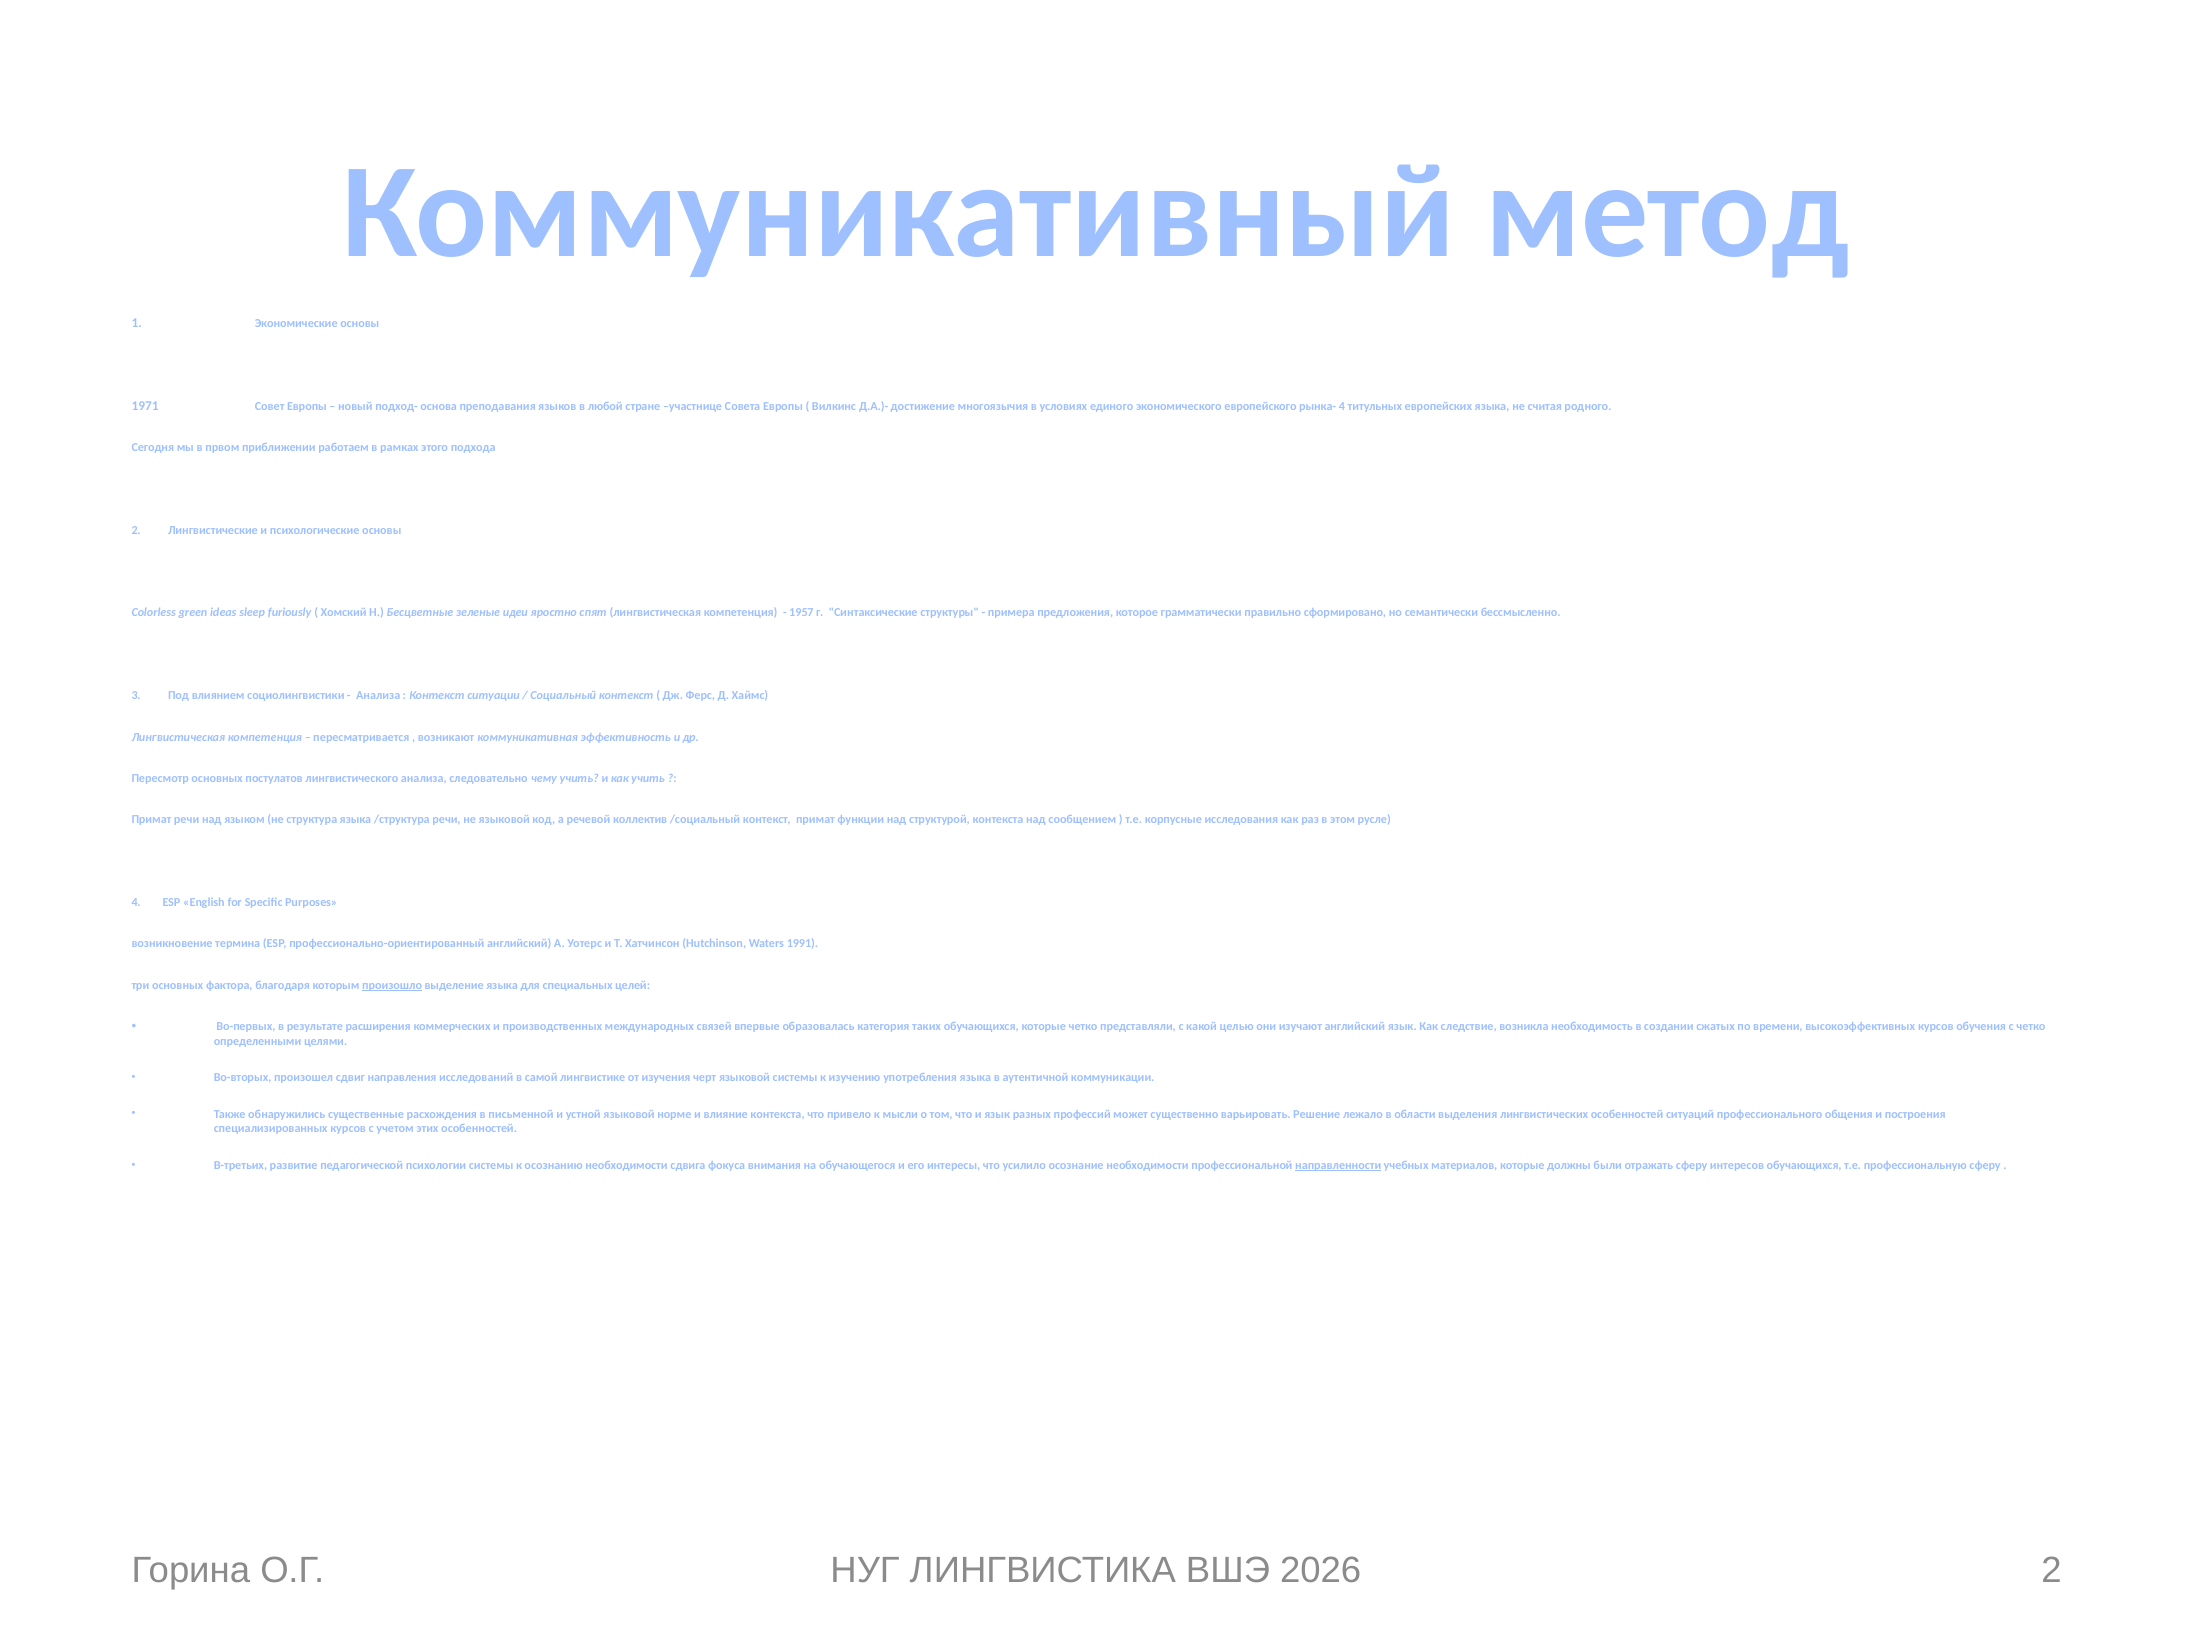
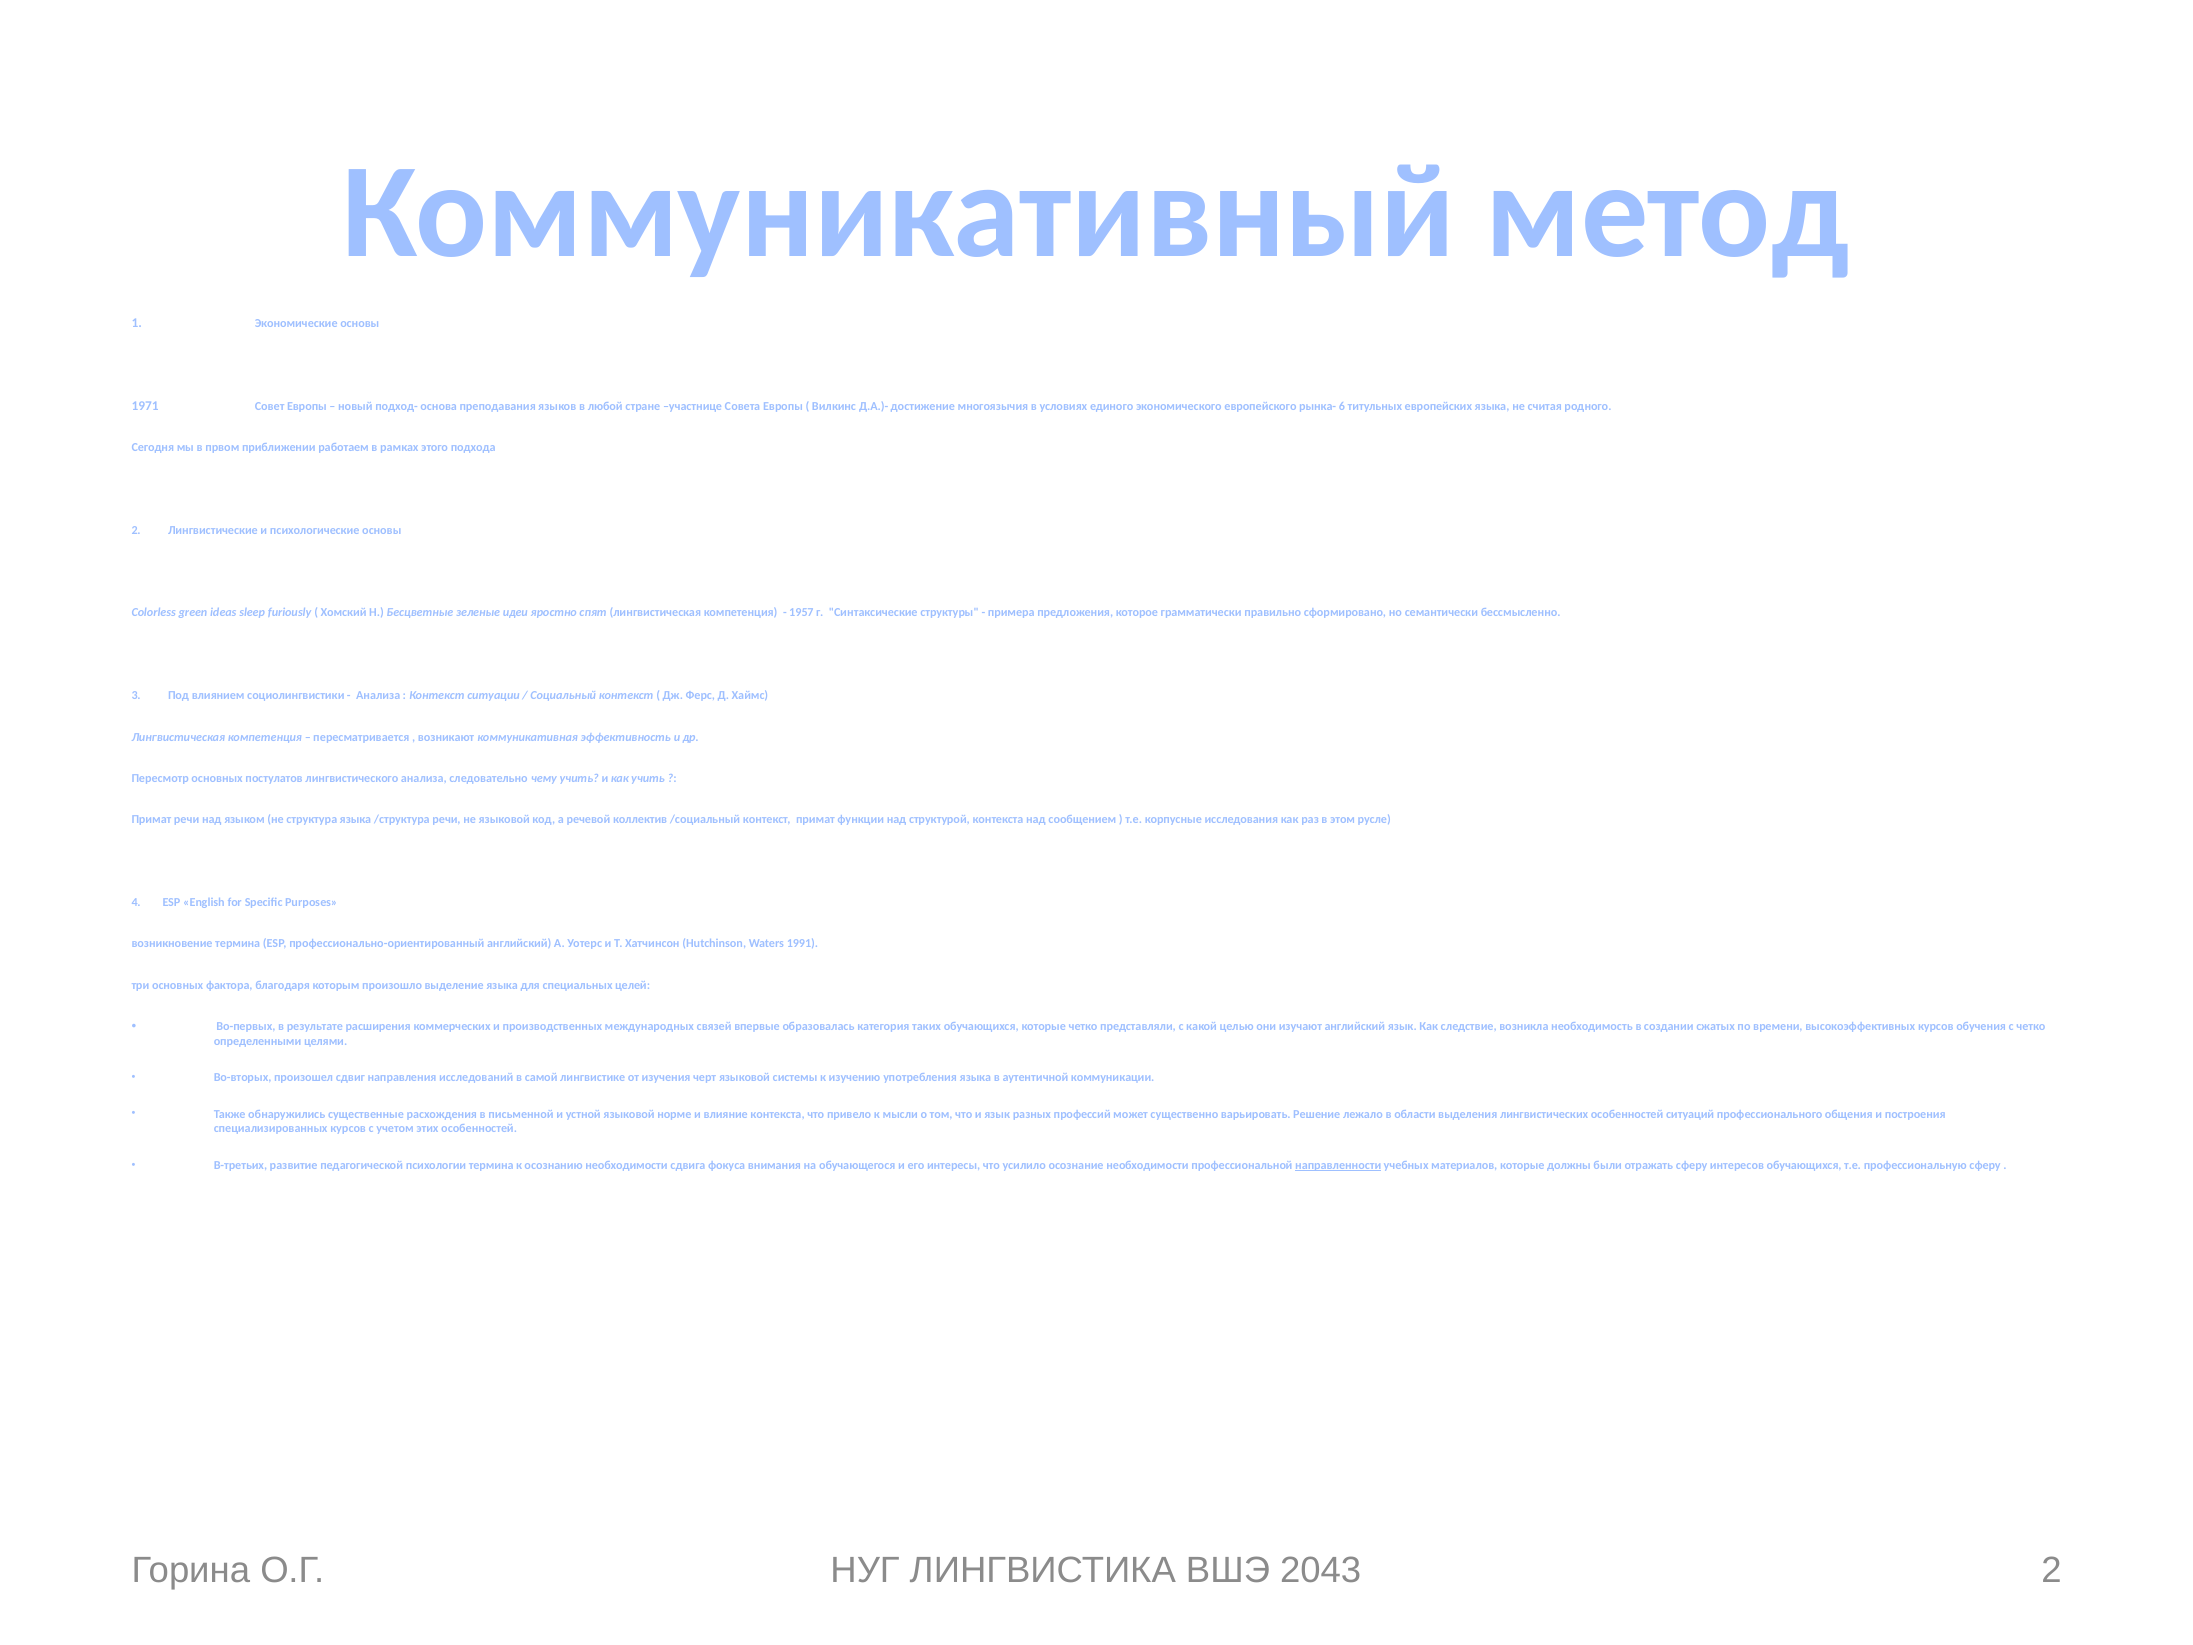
рынка- 4: 4 -> 6
произошло underline: present -> none
психологии системы: системы -> термина
2026: 2026 -> 2043
